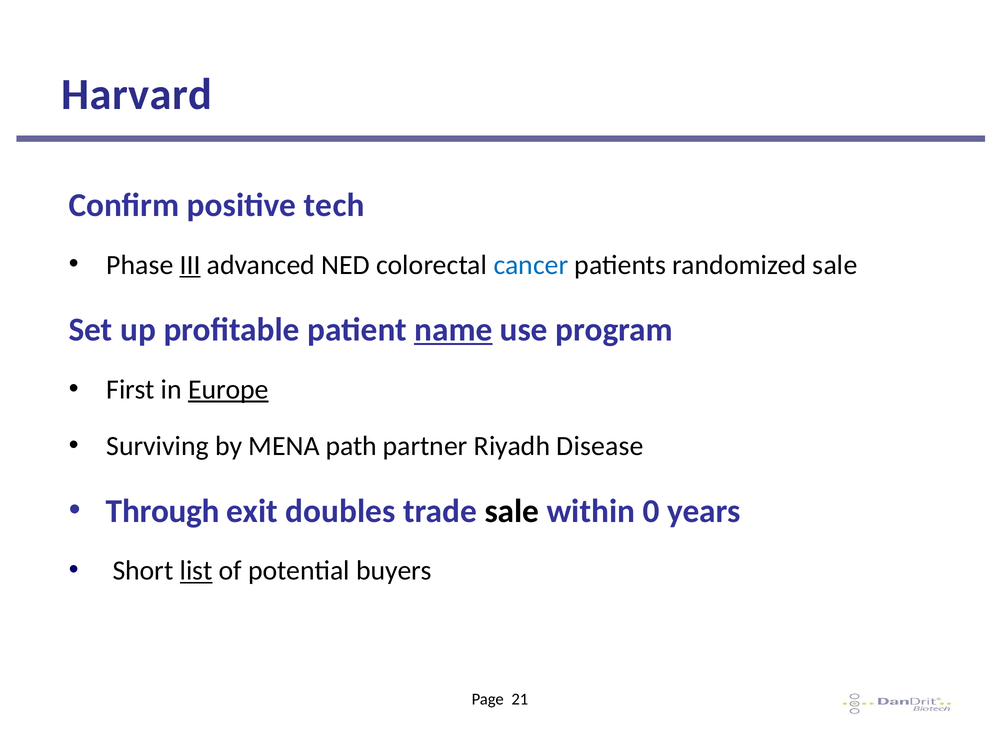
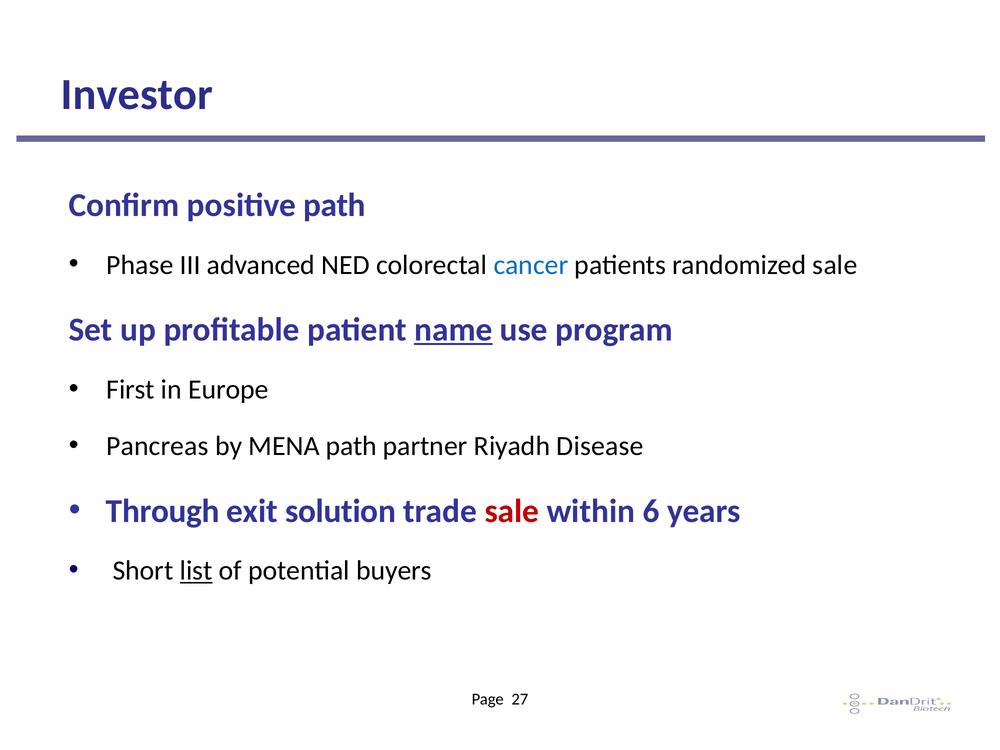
Harvard: Harvard -> Investor
positive tech: tech -> path
III underline: present -> none
Europe underline: present -> none
Surviving: Surviving -> Pancreas
doubles: doubles -> solution
sale at (512, 511) colour: black -> red
0: 0 -> 6
21: 21 -> 27
